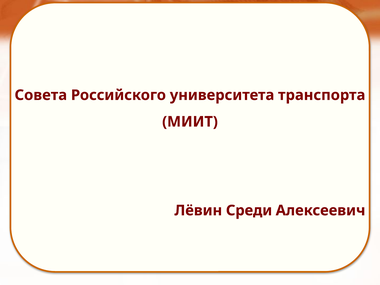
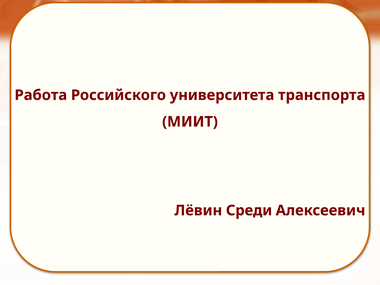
Совета: Совета -> Работа
